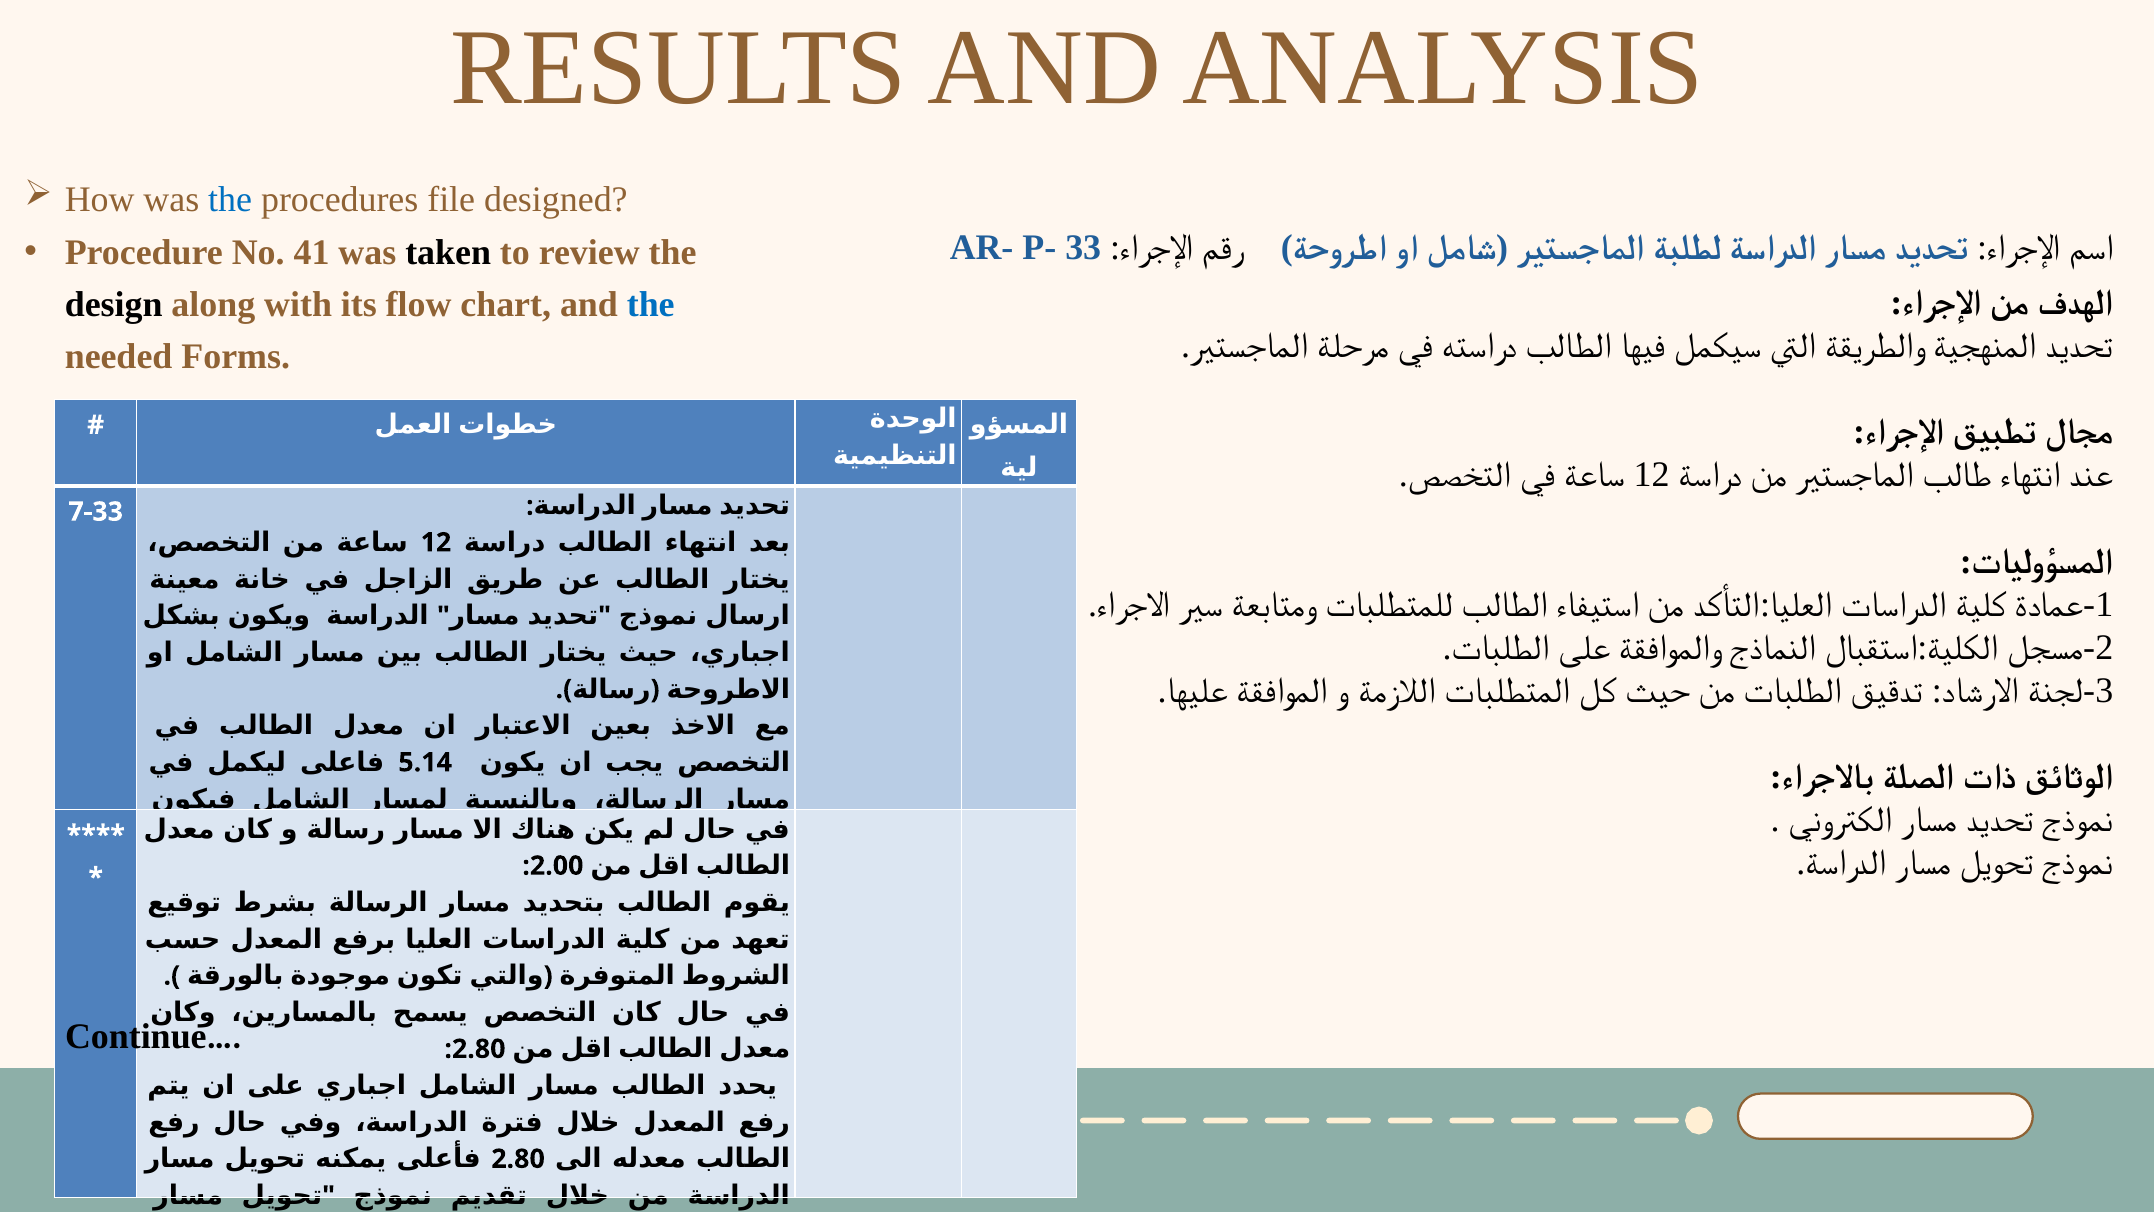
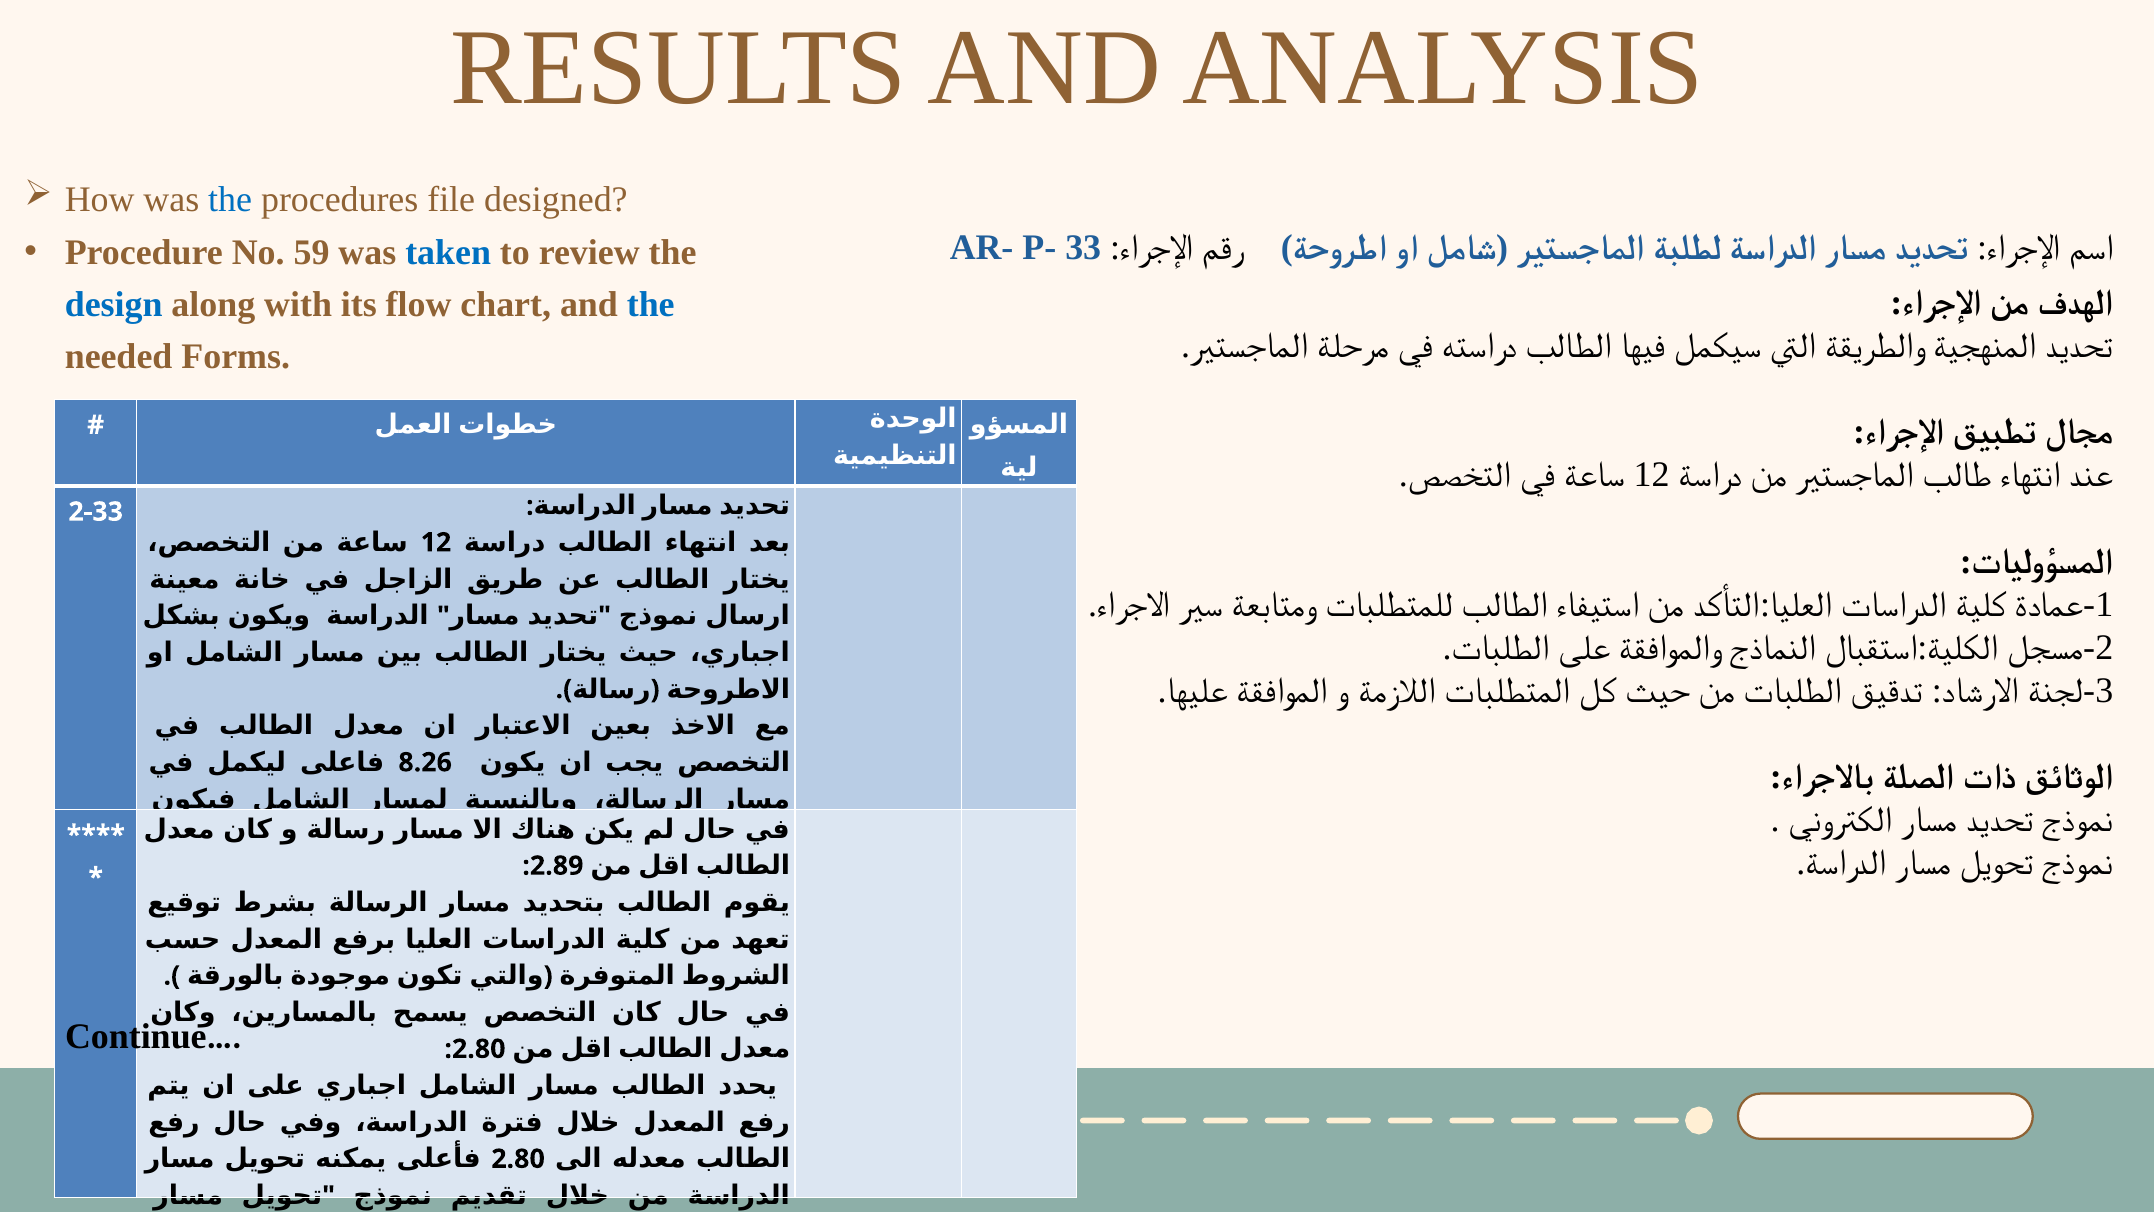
41: 41 -> 59
taken colour: black -> blue
design colour: black -> blue
7-33: 7-33 -> 2-33
5.14: 5.14 -> 8.26
2.00: 2.00 -> 2.89
